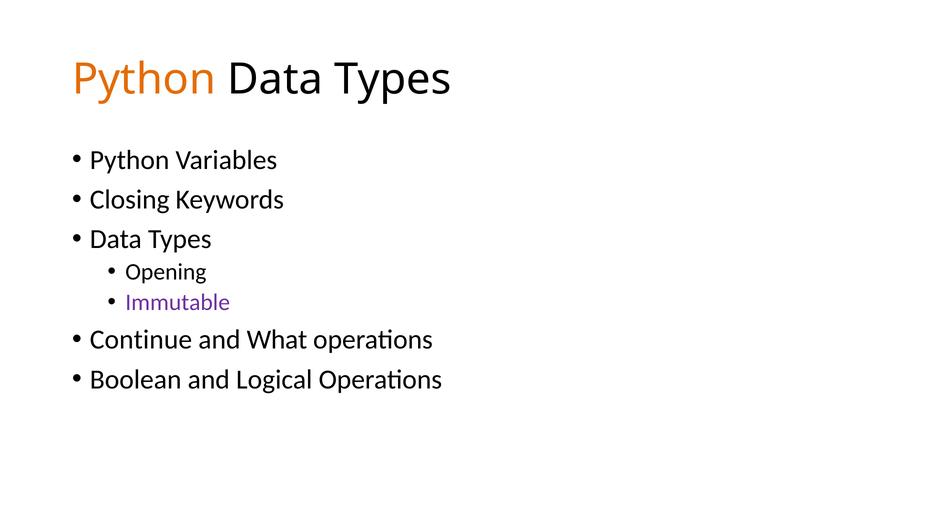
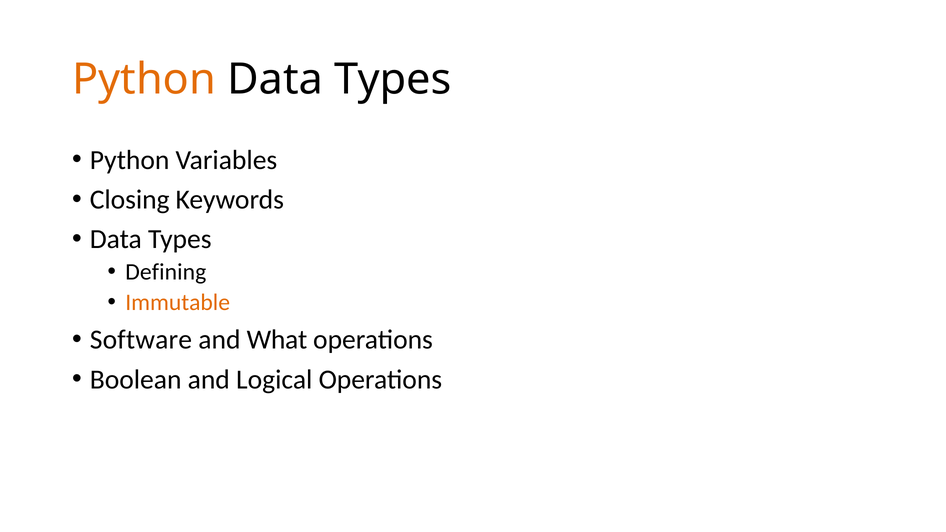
Opening: Opening -> Defining
Immutable colour: purple -> orange
Continue: Continue -> Software
